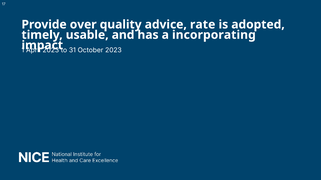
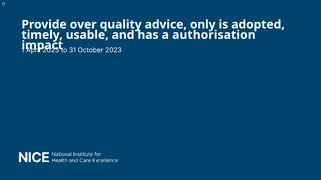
rate: rate -> only
incorporating: incorporating -> authorisation
